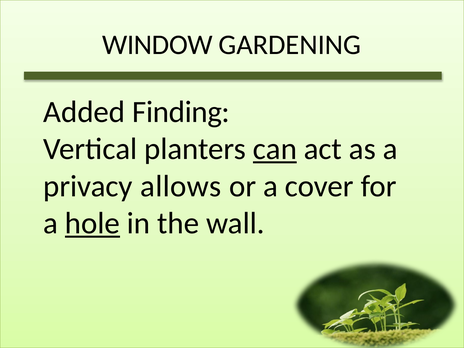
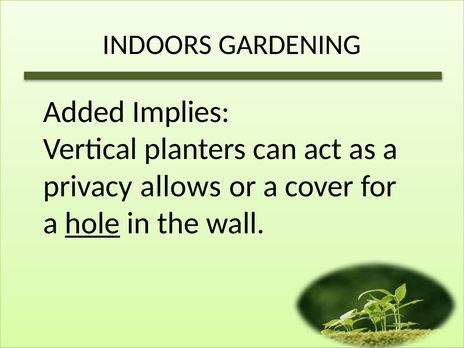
WINDOW: WINDOW -> INDOORS
Finding: Finding -> Implies
can underline: present -> none
